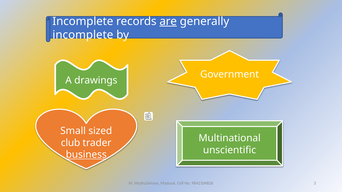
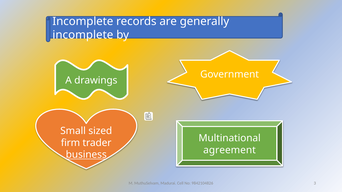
are underline: present -> none
club: club -> firm
unscientific: unscientific -> agreement
